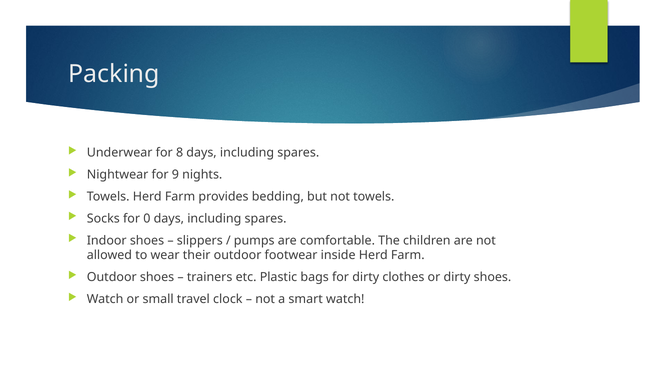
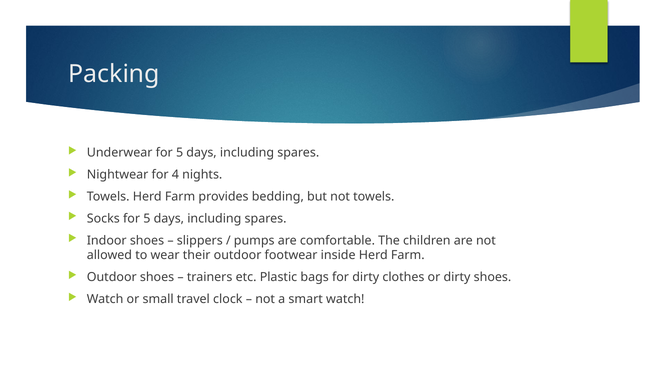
Underwear for 8: 8 -> 5
9: 9 -> 4
Socks for 0: 0 -> 5
